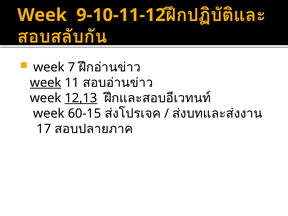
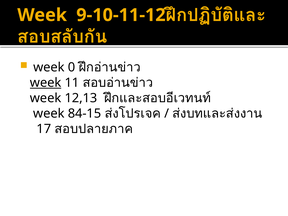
7: 7 -> 0
12,13 underline: present -> none
60-15: 60-15 -> 84-15
